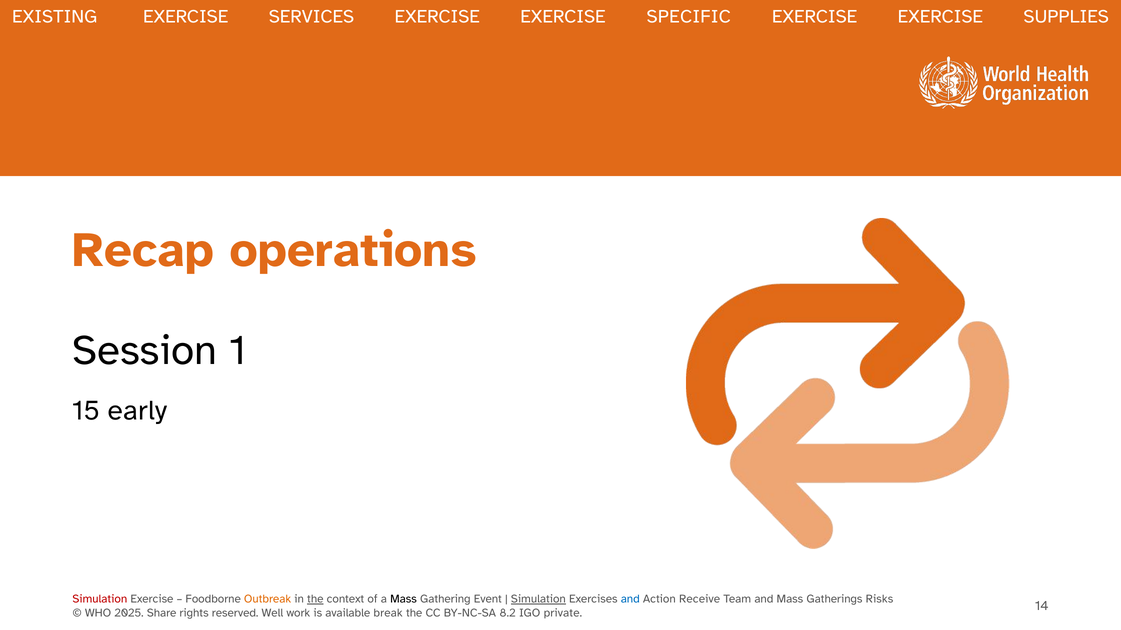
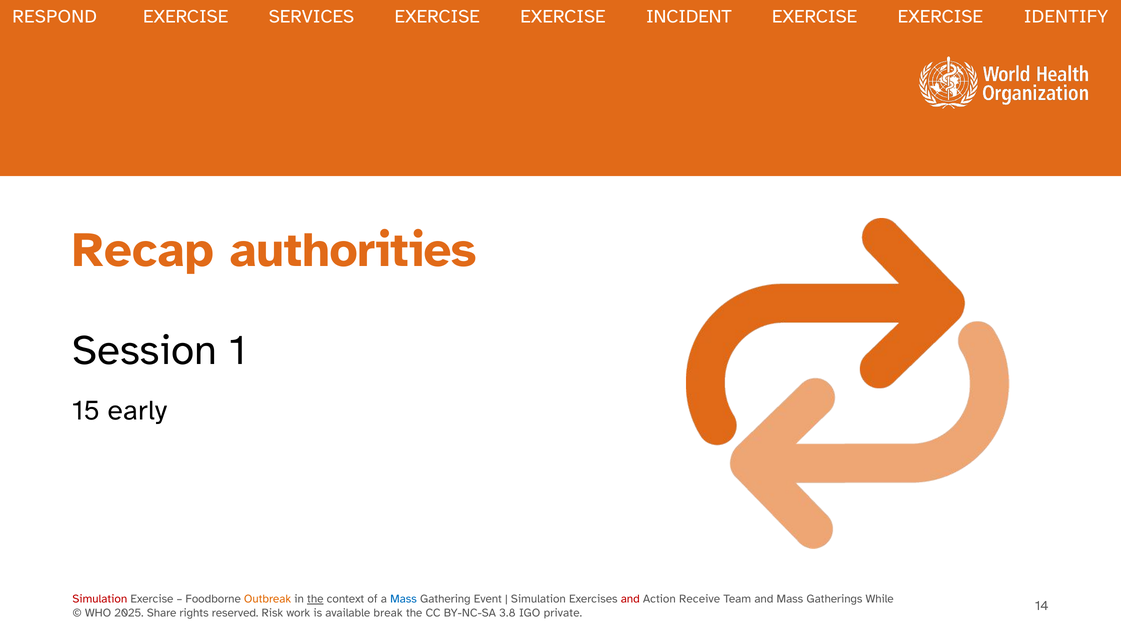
EXISTING: EXISTING -> RESPOND
SPECIFIC: SPECIFIC -> INCIDENT
SUPPLIES: SUPPLIES -> IDENTIFY
operations: operations -> authorities
Mass at (403, 599) colour: black -> blue
Simulation at (538, 599) underline: present -> none
and at (630, 599) colour: blue -> red
Risks: Risks -> While
Well: Well -> Risk
8.2: 8.2 -> 3.8
